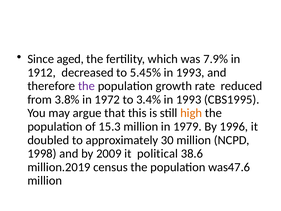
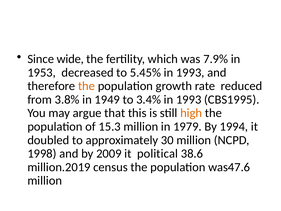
aged: aged -> wide
1912: 1912 -> 1953
the at (86, 86) colour: purple -> orange
1972: 1972 -> 1949
1996: 1996 -> 1994
